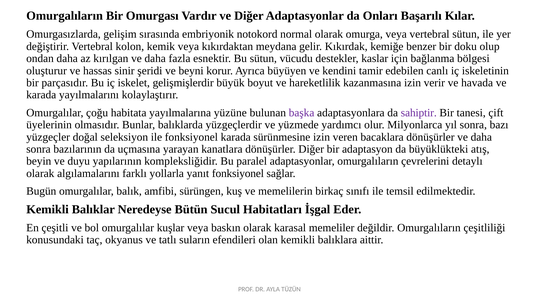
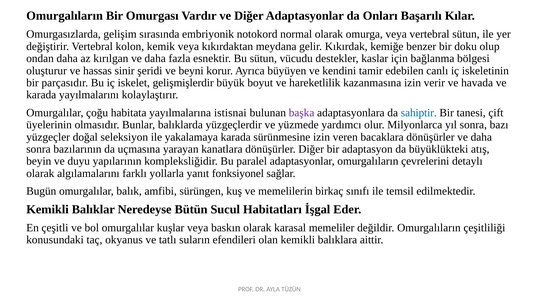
yüzüne: yüzüne -> istisnai
sahiptir colour: purple -> blue
ile fonksiyonel: fonksiyonel -> yakalamaya
